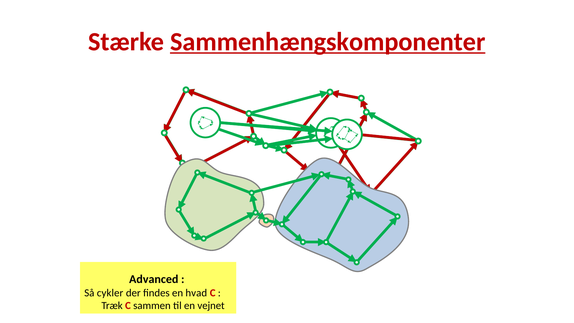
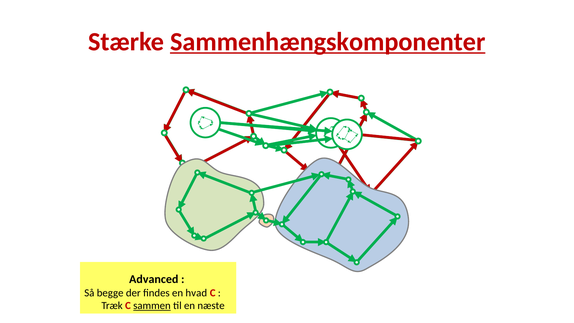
cykler: cykler -> begge
sammen underline: none -> present
vejnet: vejnet -> næste
